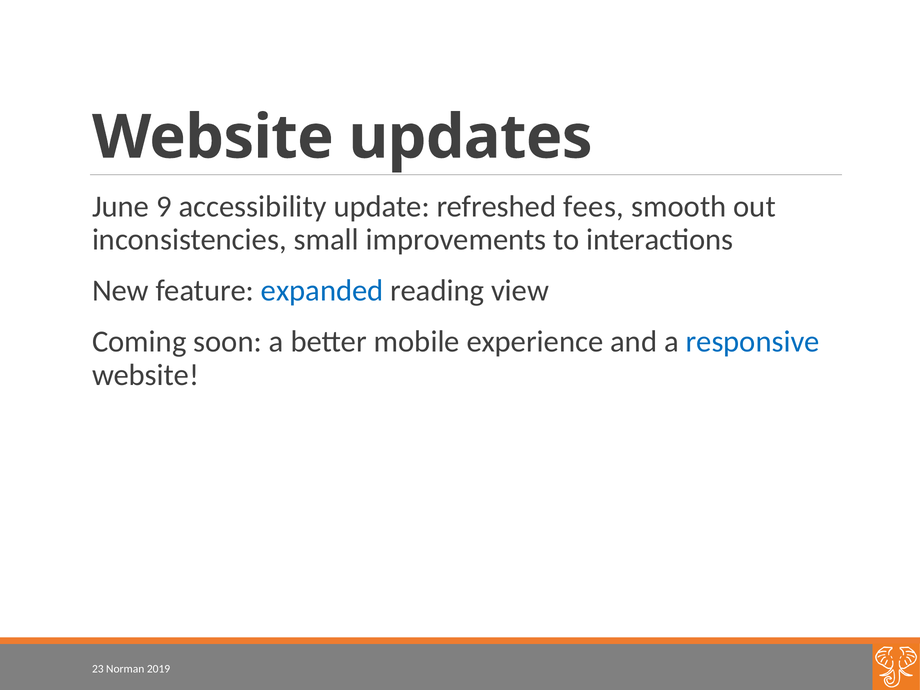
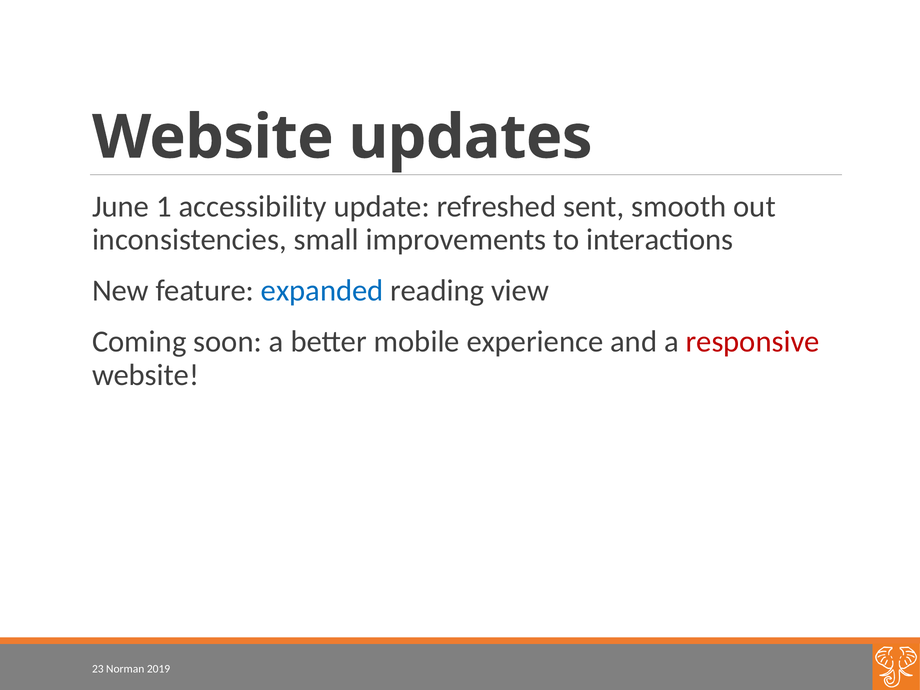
9: 9 -> 1
fees: fees -> sent
responsive colour: blue -> red
